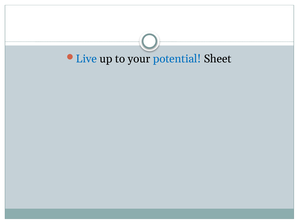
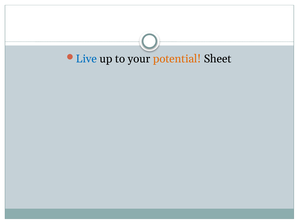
potential colour: blue -> orange
